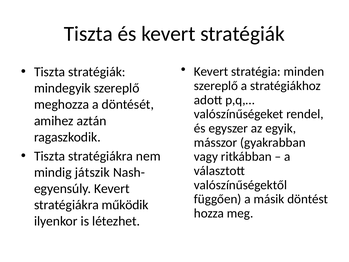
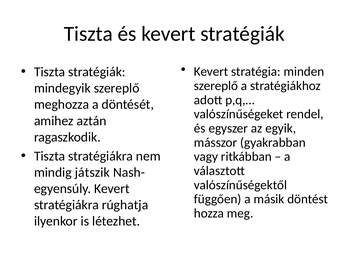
működik: működik -> rúghatja
